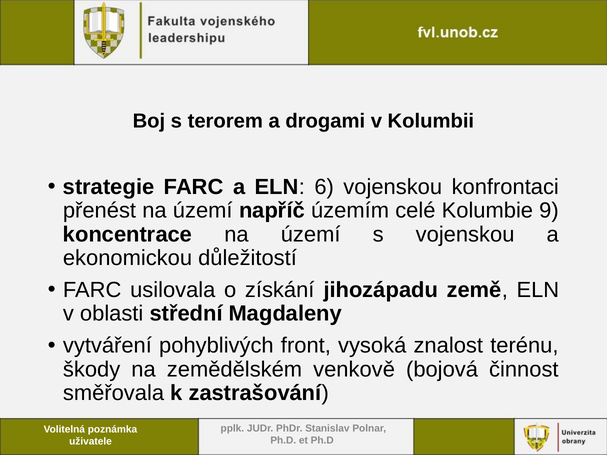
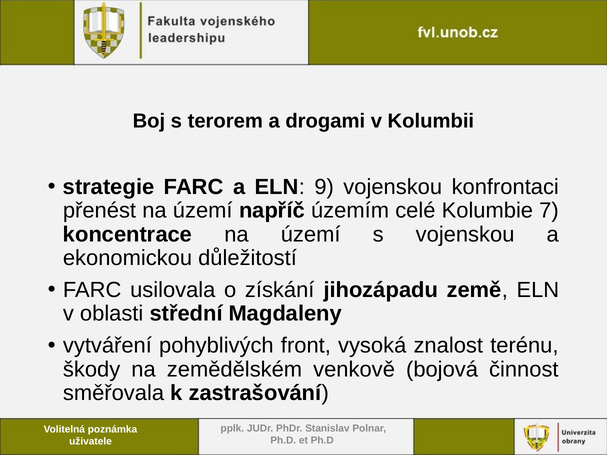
6: 6 -> 9
9: 9 -> 7
